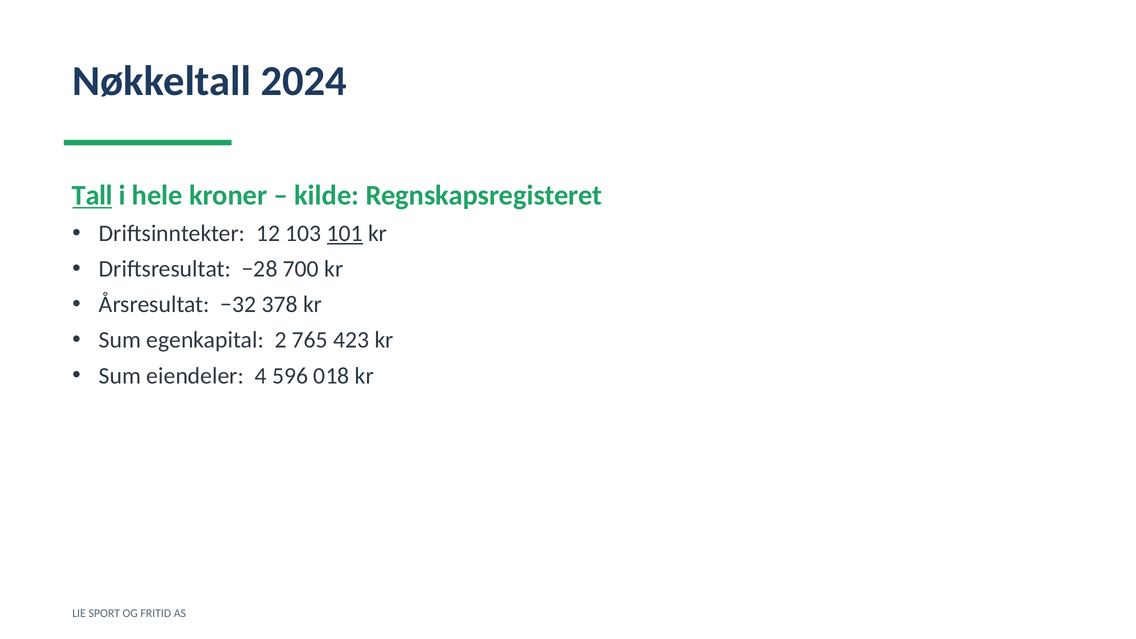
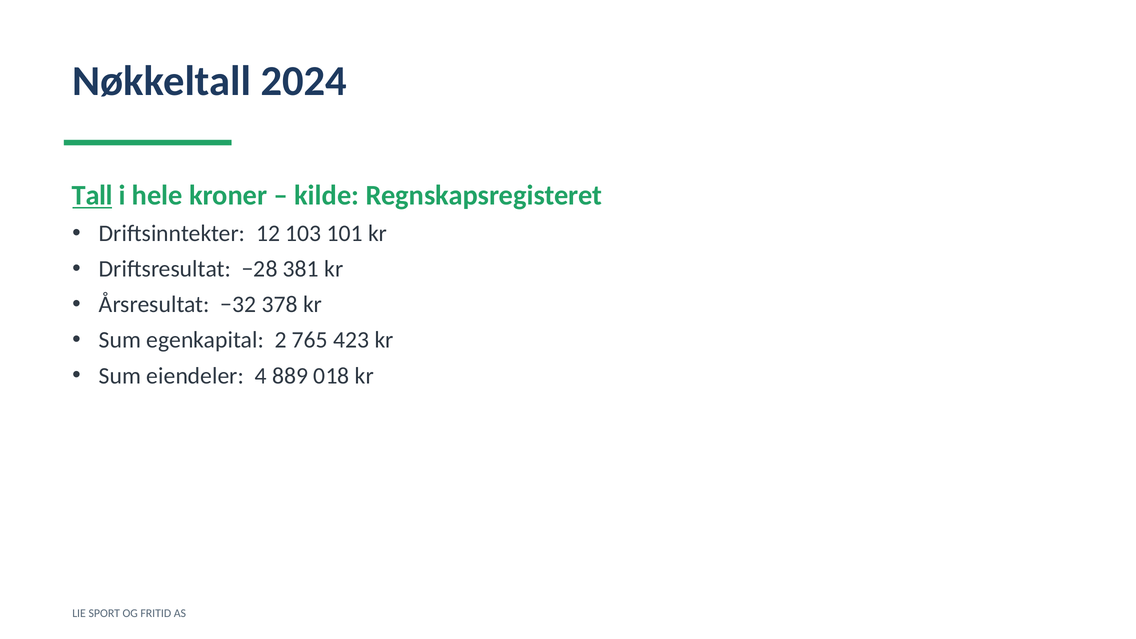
101 underline: present -> none
700: 700 -> 381
596: 596 -> 889
